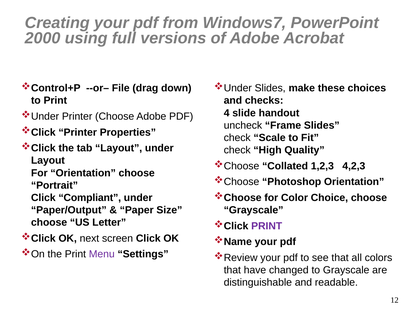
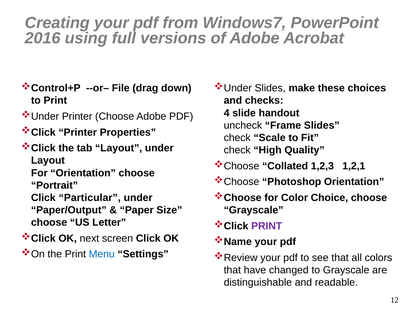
2000: 2000 -> 2016
4,2,3: 4,2,3 -> 1,2,1
Compliant: Compliant -> Particular
Menu colour: purple -> blue
